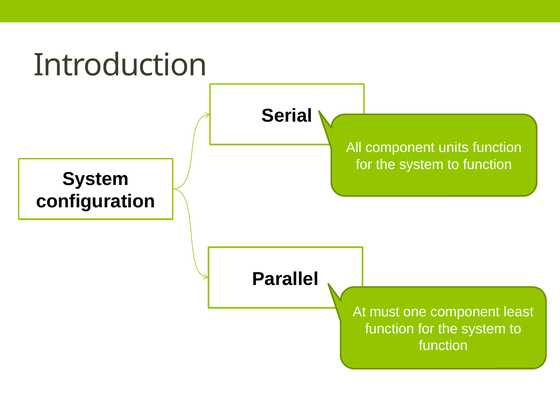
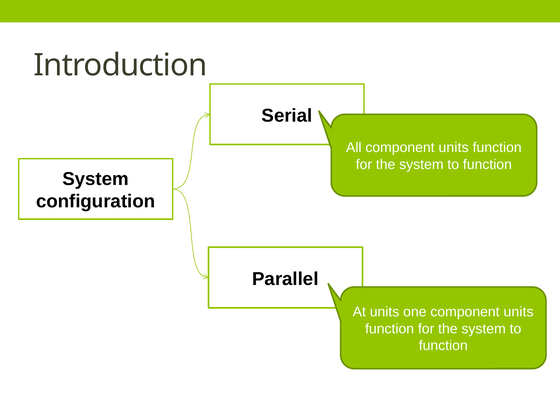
At must: must -> units
one component least: least -> units
